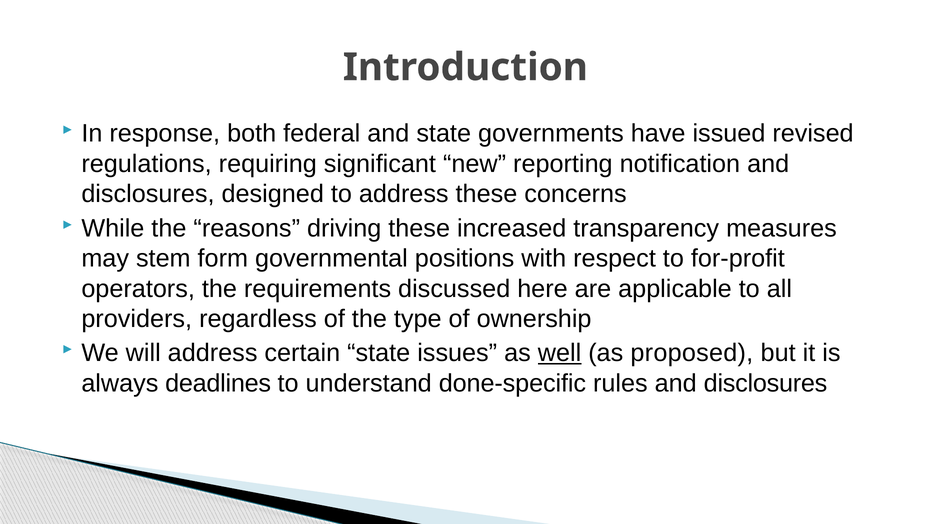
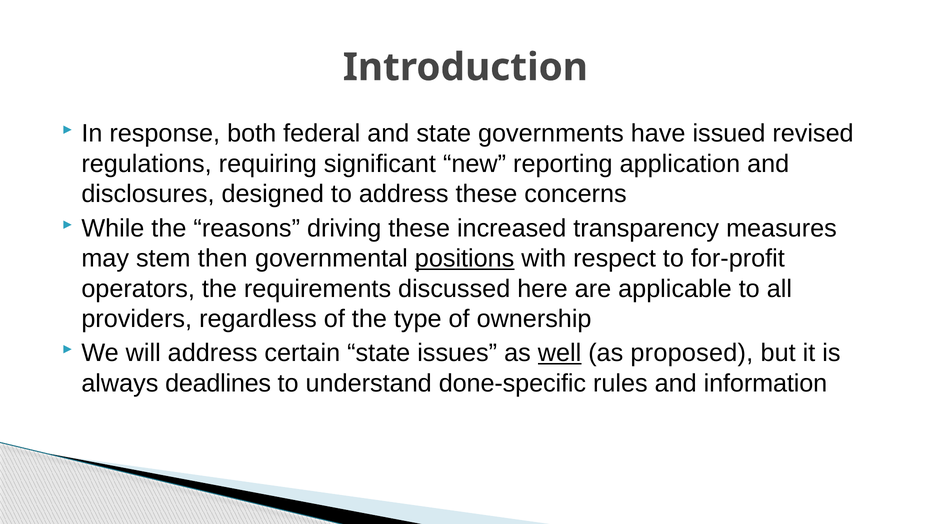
notification: notification -> application
form: form -> then
positions underline: none -> present
rules and disclosures: disclosures -> information
